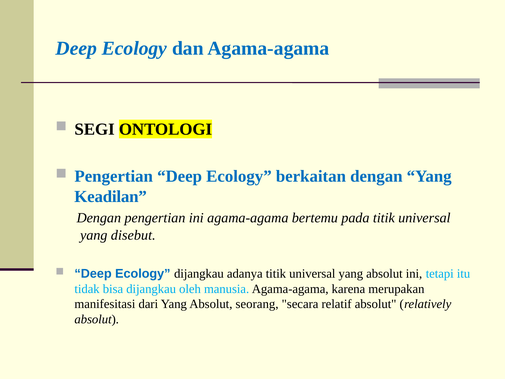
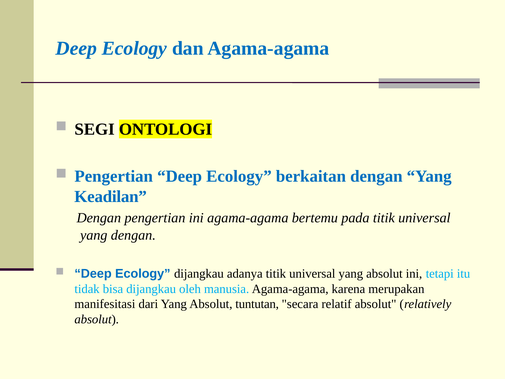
yang disebut: disebut -> dengan
seorang: seorang -> tuntutan
